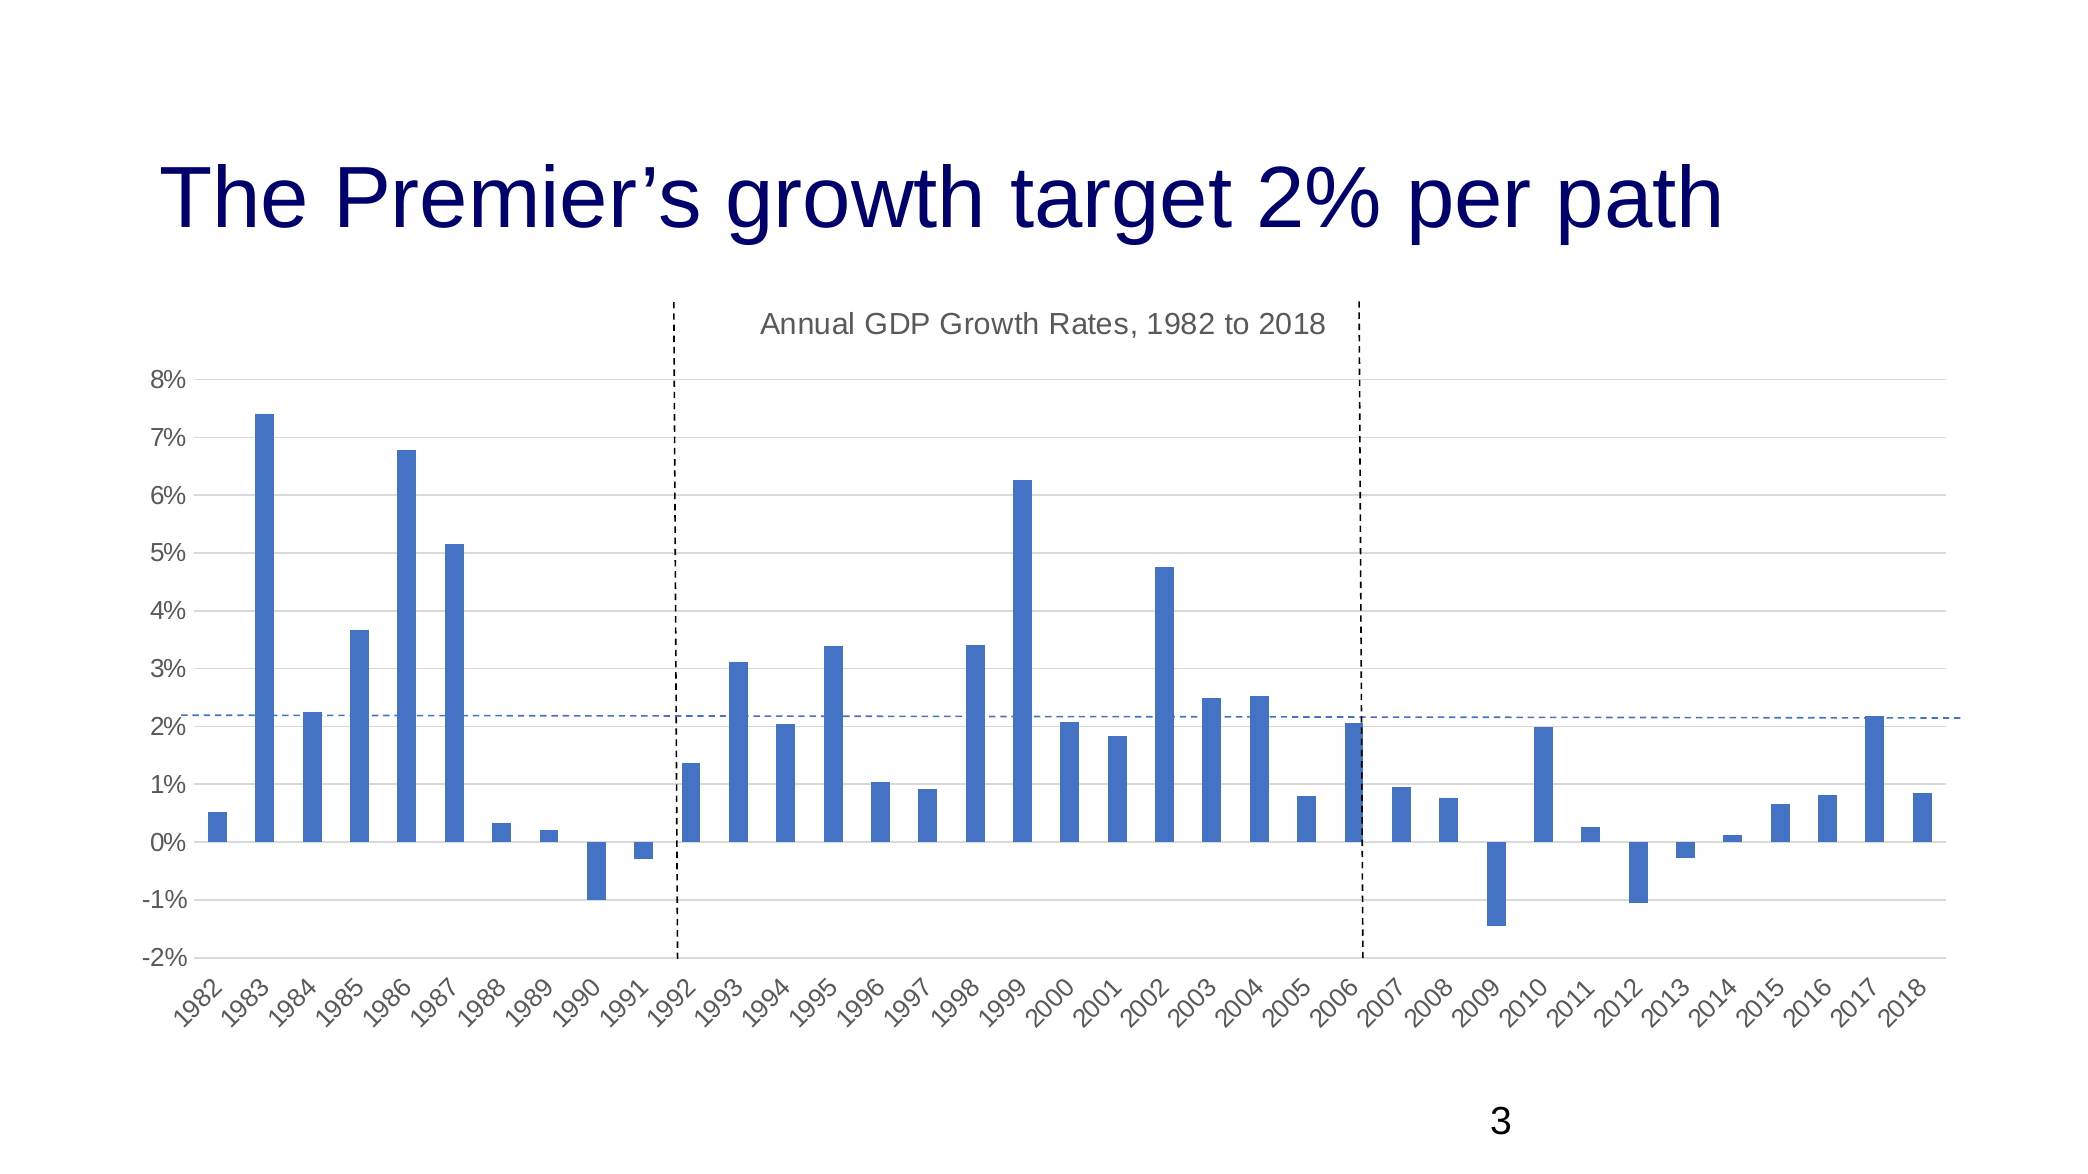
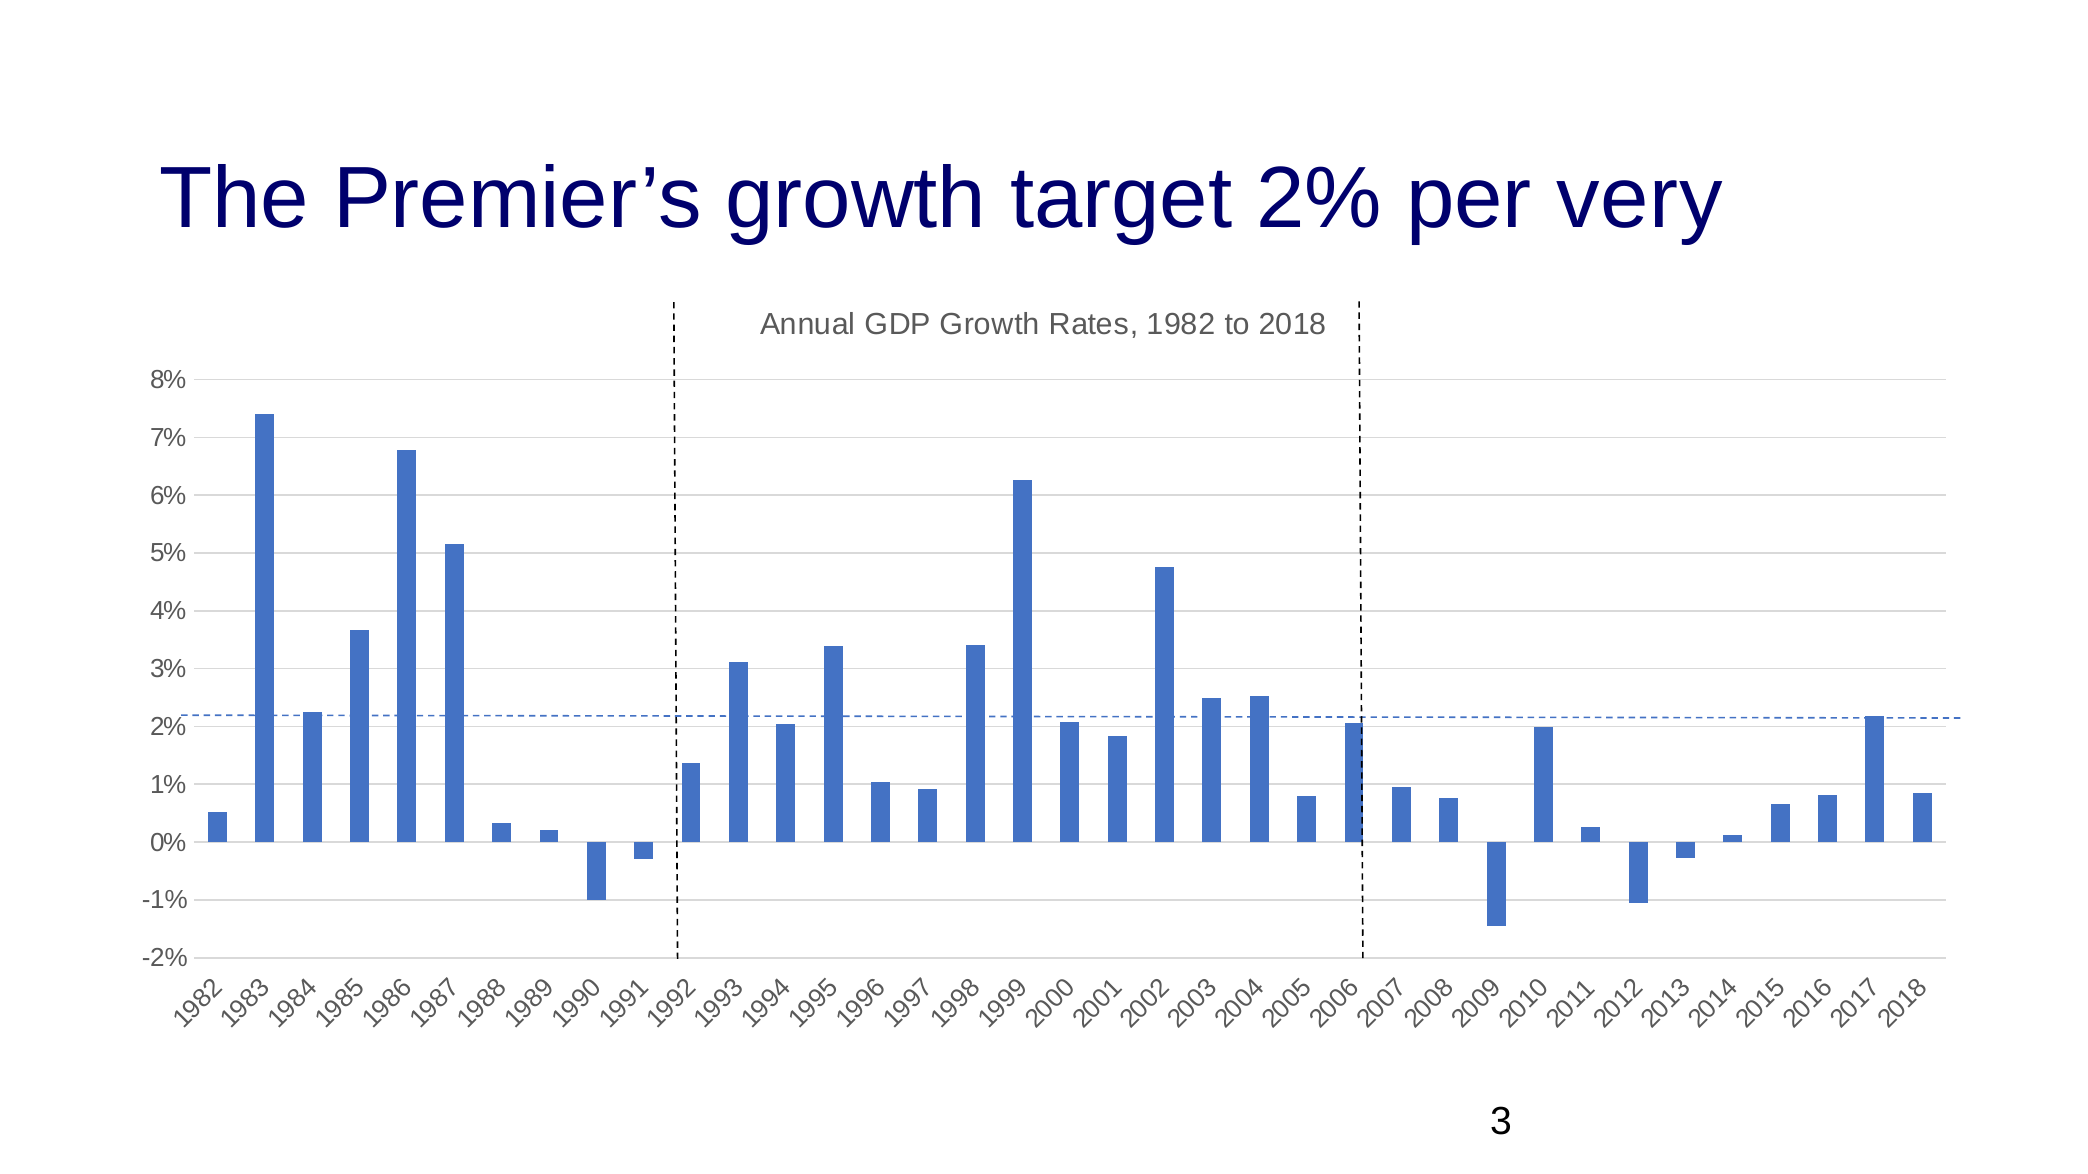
path: path -> very
